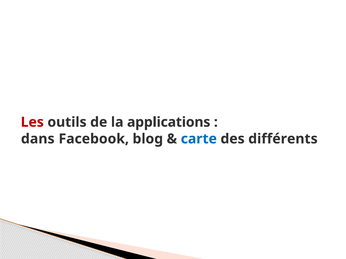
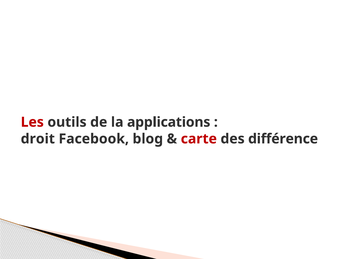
dans: dans -> droit
carte colour: blue -> red
différents: différents -> différence
